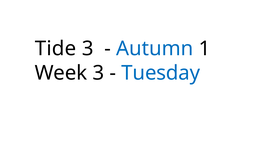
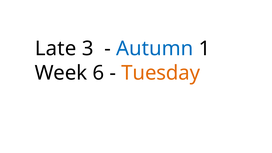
Tide: Tide -> Late
Week 3: 3 -> 6
Tuesday colour: blue -> orange
